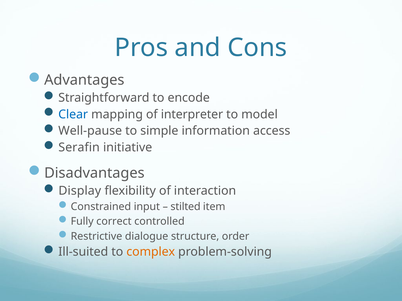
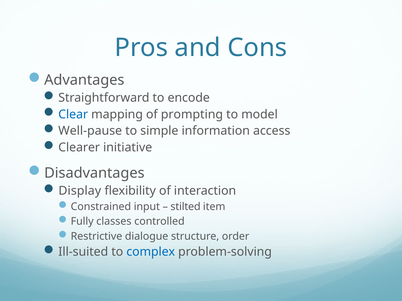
interpreter: interpreter -> prompting
Serafin: Serafin -> Clearer
correct: correct -> classes
complex colour: orange -> blue
